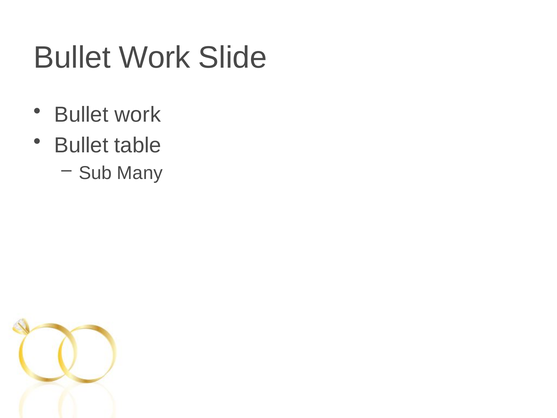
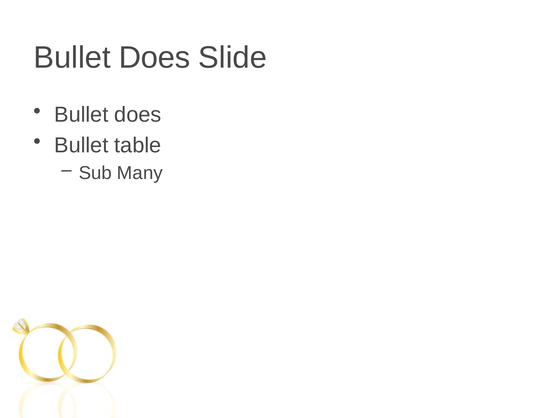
Work at (155, 57): Work -> Does
work at (138, 115): work -> does
